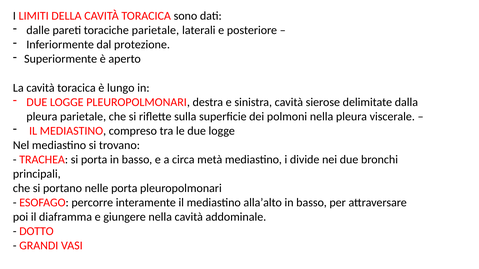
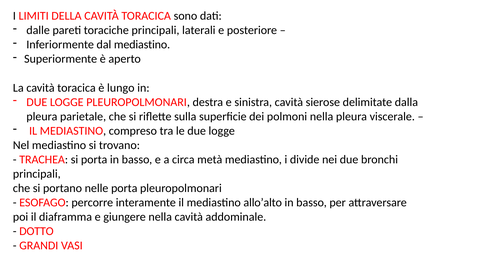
toraciche parietale: parietale -> principali
dal protezione: protezione -> mediastino
alla’alto: alla’alto -> allo’alto
